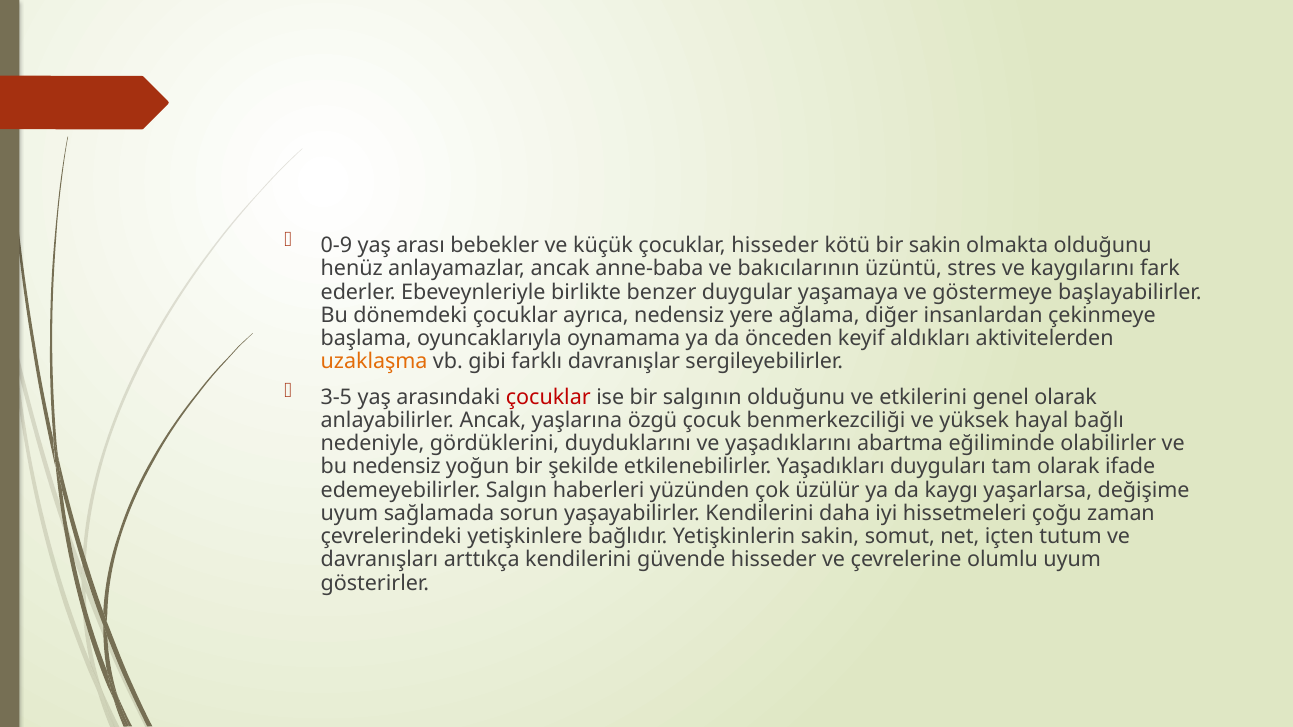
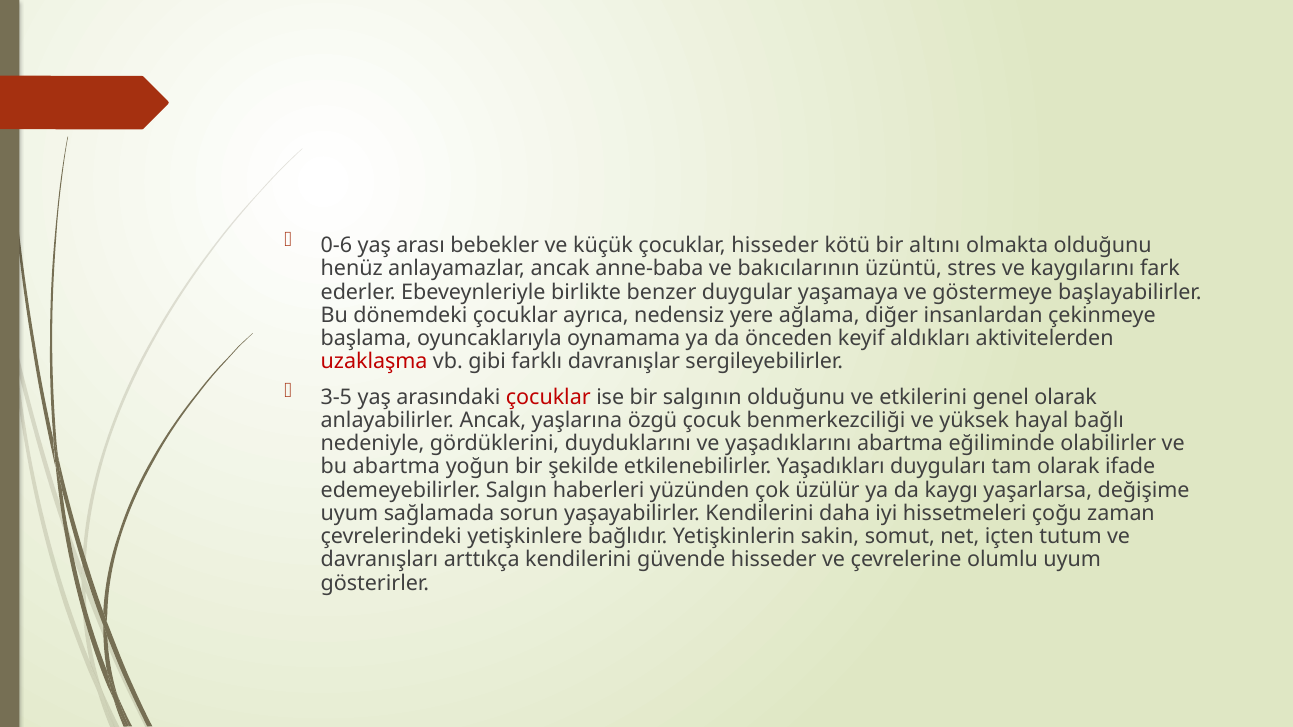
0-9: 0-9 -> 0-6
bir sakin: sakin -> altını
uzaklaşma colour: orange -> red
bu nedensiz: nedensiz -> abartma
